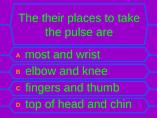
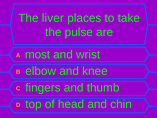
their: their -> liver
